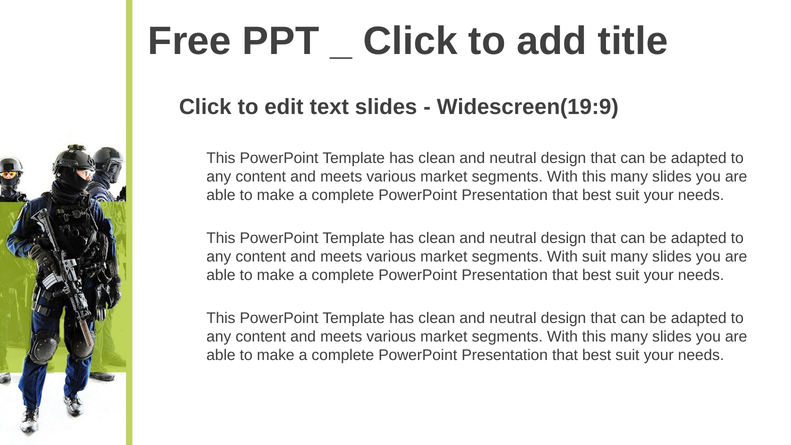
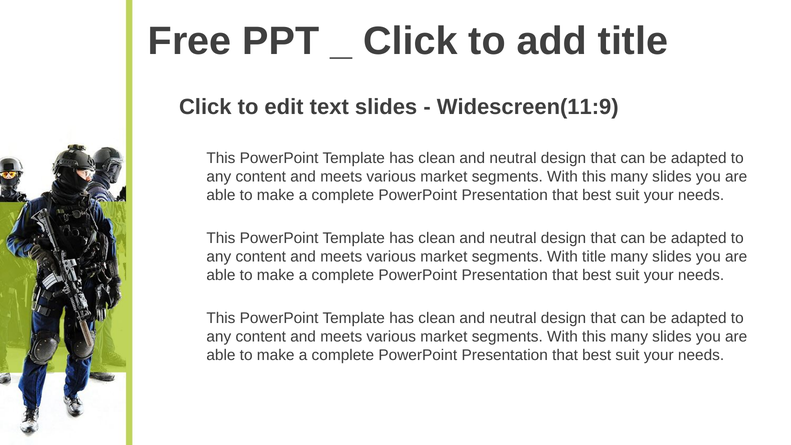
Widescreen(19:9: Widescreen(19:9 -> Widescreen(11:9
With suit: suit -> title
